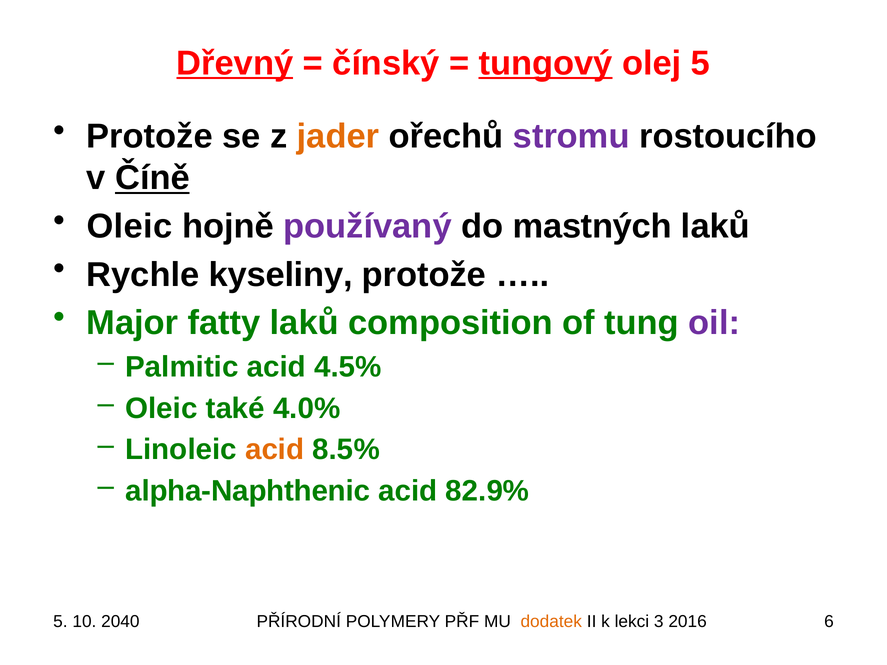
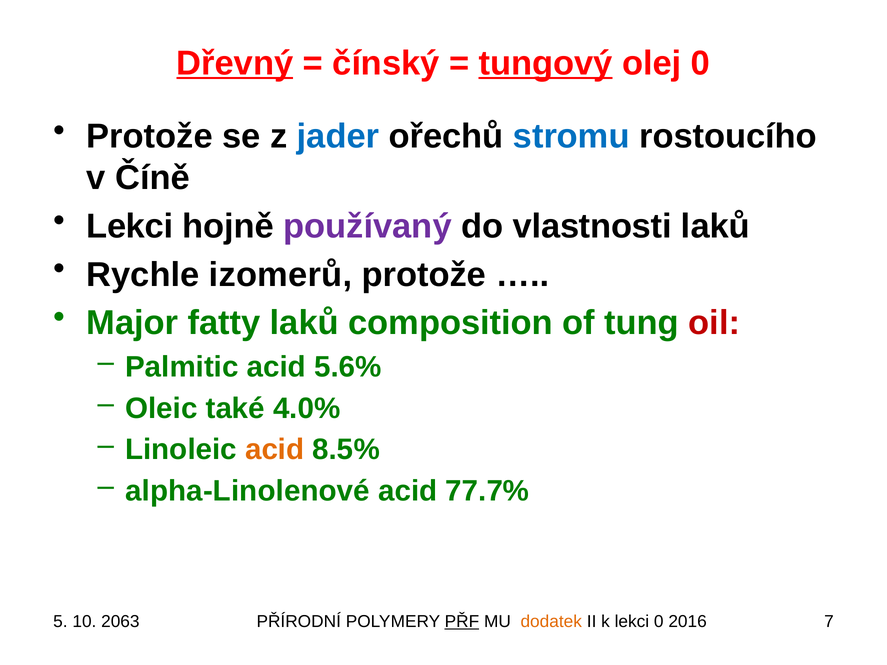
olej 5: 5 -> 0
jader colour: orange -> blue
stromu colour: purple -> blue
Číně underline: present -> none
Oleic at (129, 226): Oleic -> Lekci
mastných: mastných -> vlastnosti
kyseliny: kyseliny -> izomerů
oil colour: purple -> red
4.5%: 4.5% -> 5.6%
alpha-Naphthenic: alpha-Naphthenic -> alpha-Linolenové
82.9%: 82.9% -> 77.7%
2040: 2040 -> 2063
PŘF underline: none -> present
lekci 3: 3 -> 0
6: 6 -> 7
